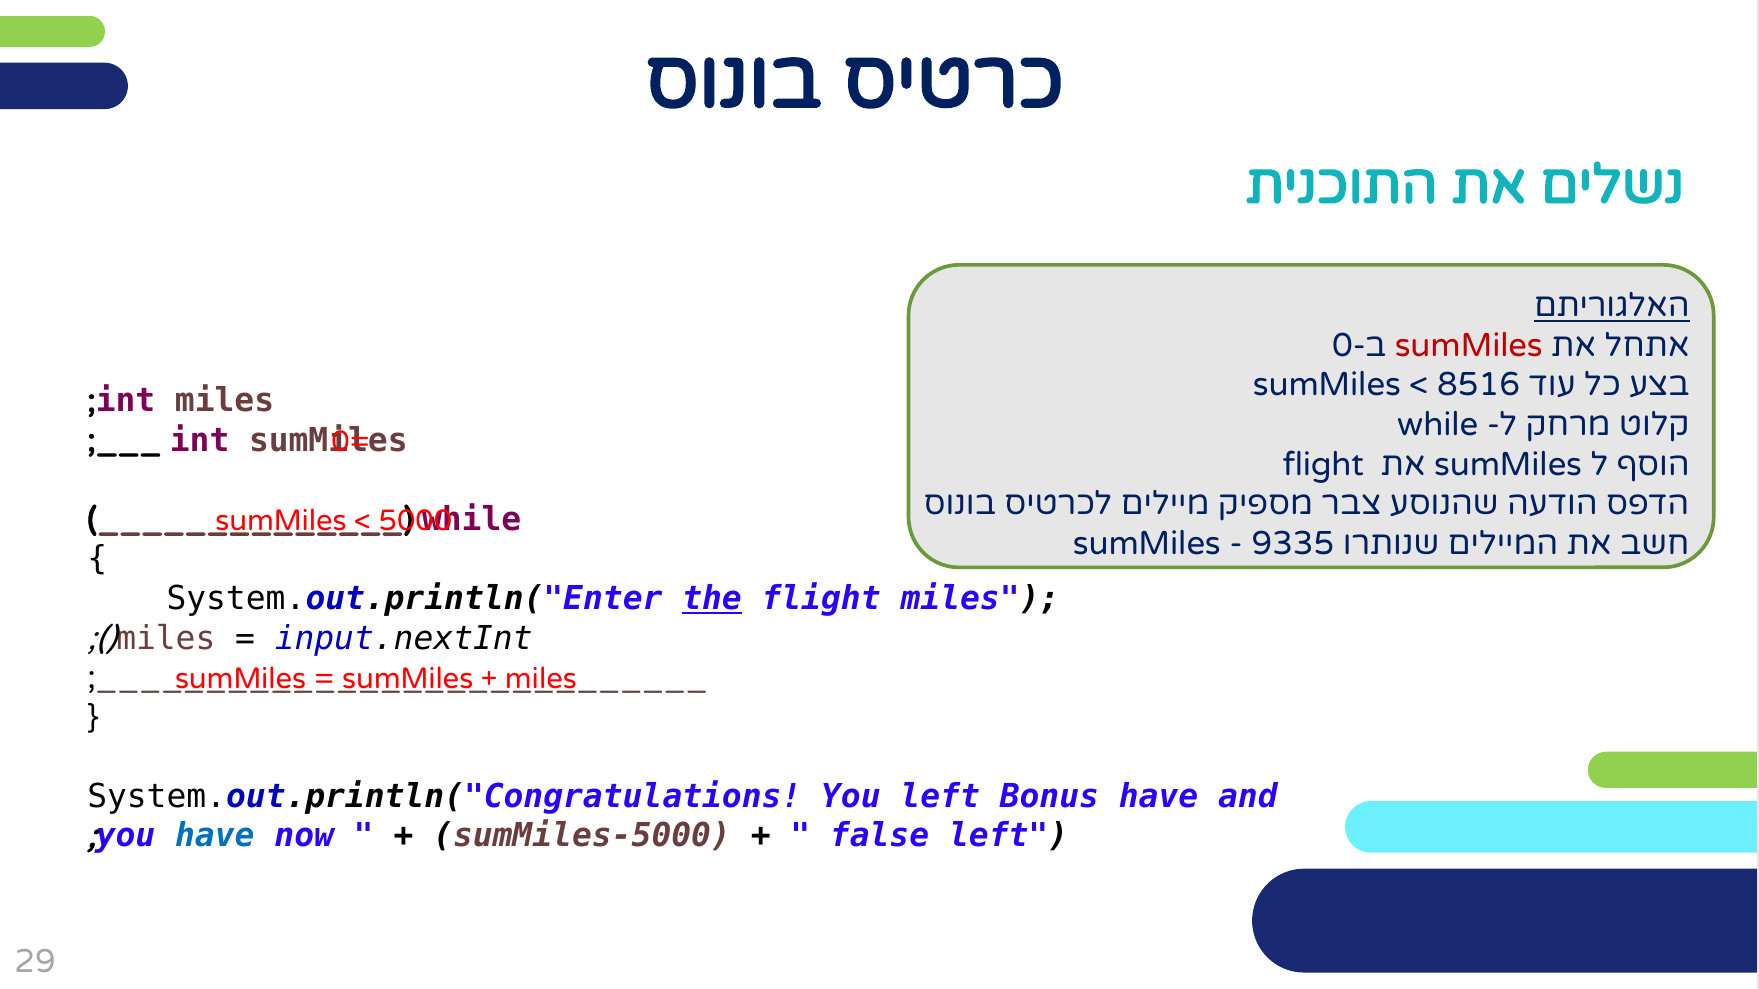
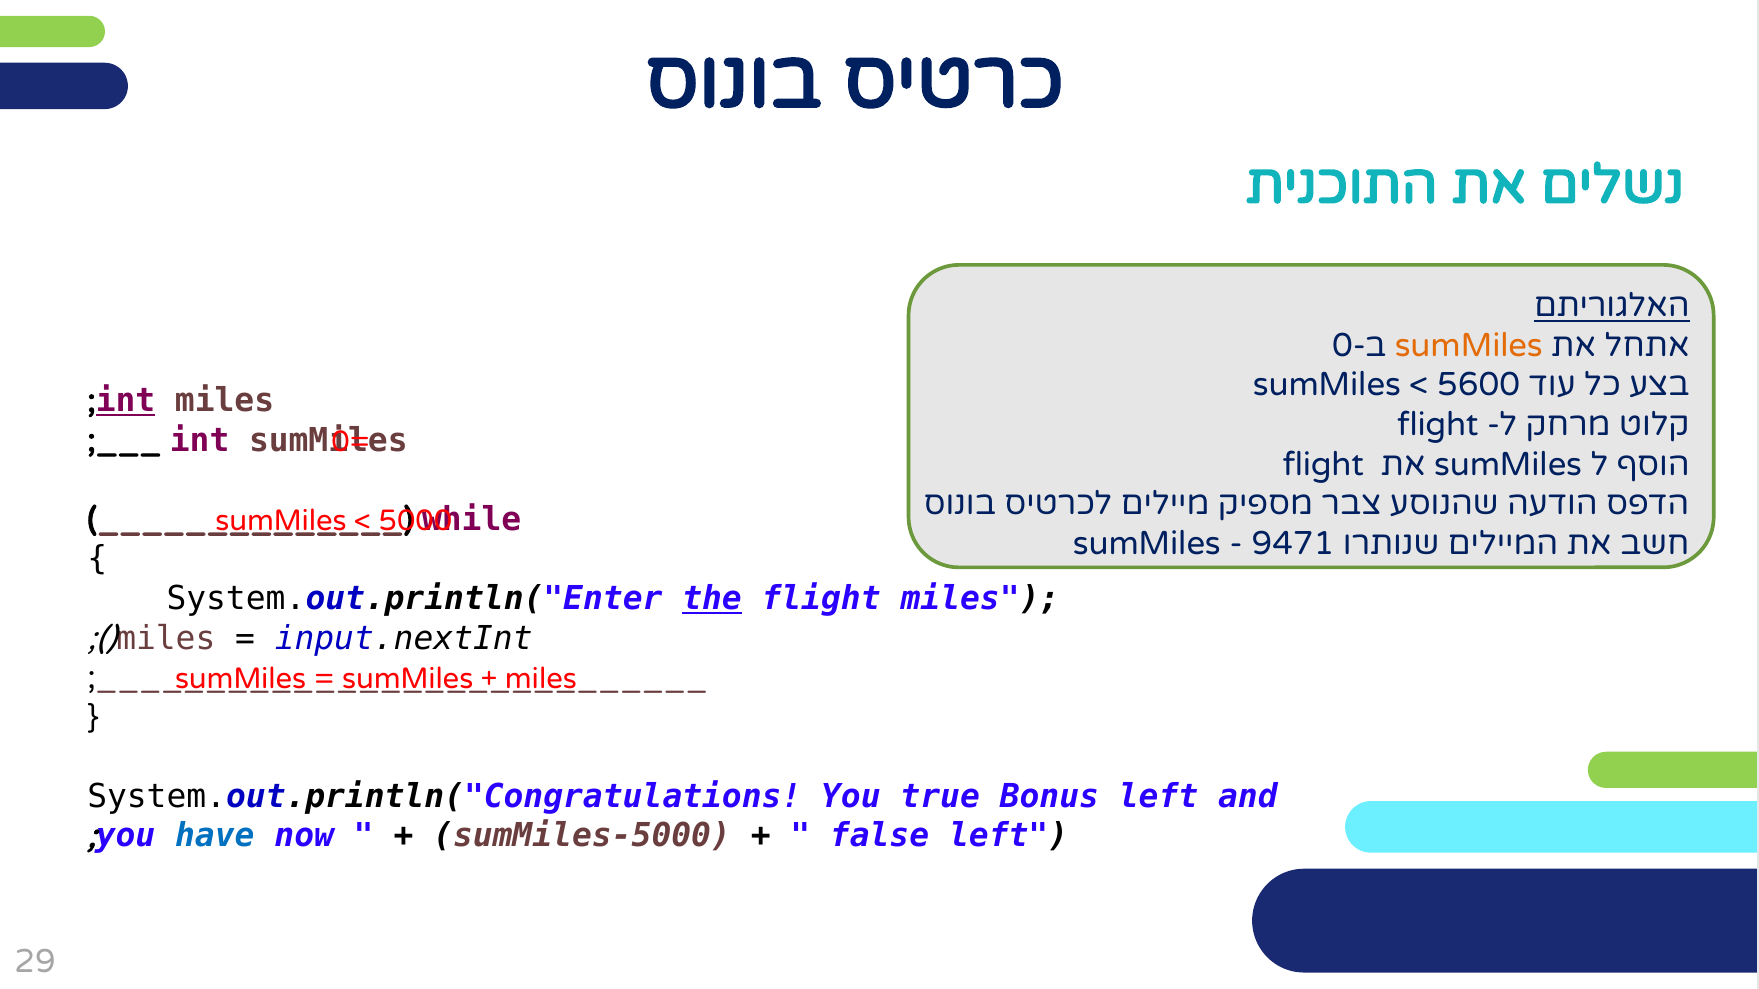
sumMiles at (1469, 346) colour: red -> orange
8516: 8516 -> 5600
int at (126, 401) underline: none -> present
while at (1438, 425): while -> flight
9335: 9335 -> 9471
You left: left -> true
Bonus have: have -> left
